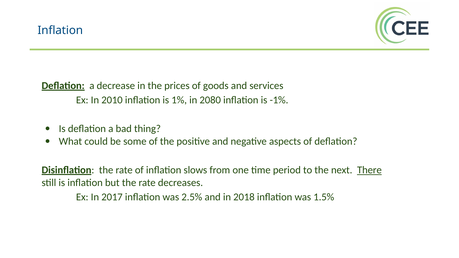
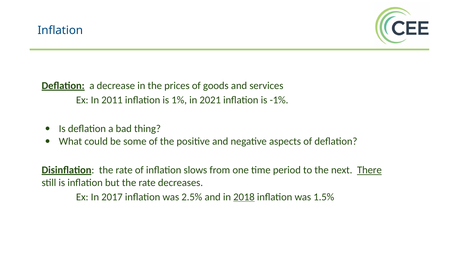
2010: 2010 -> 2011
2080: 2080 -> 2021
2018 underline: none -> present
